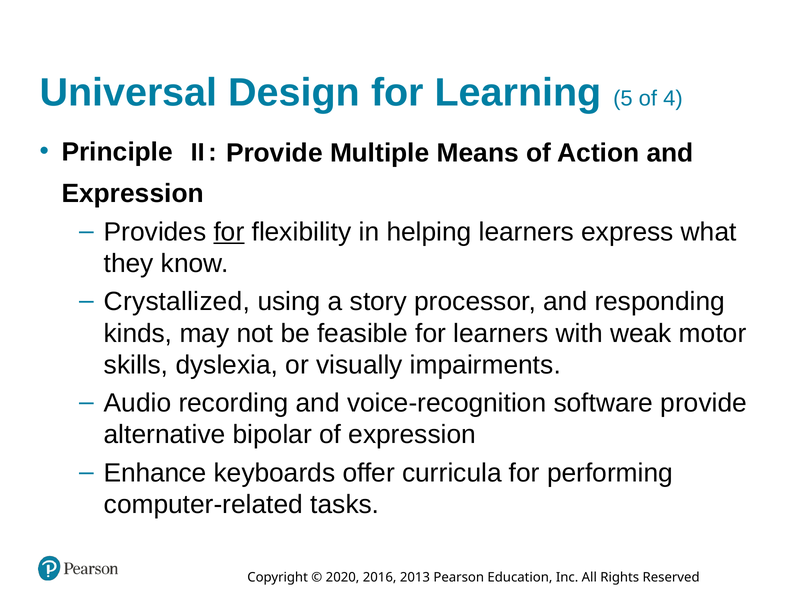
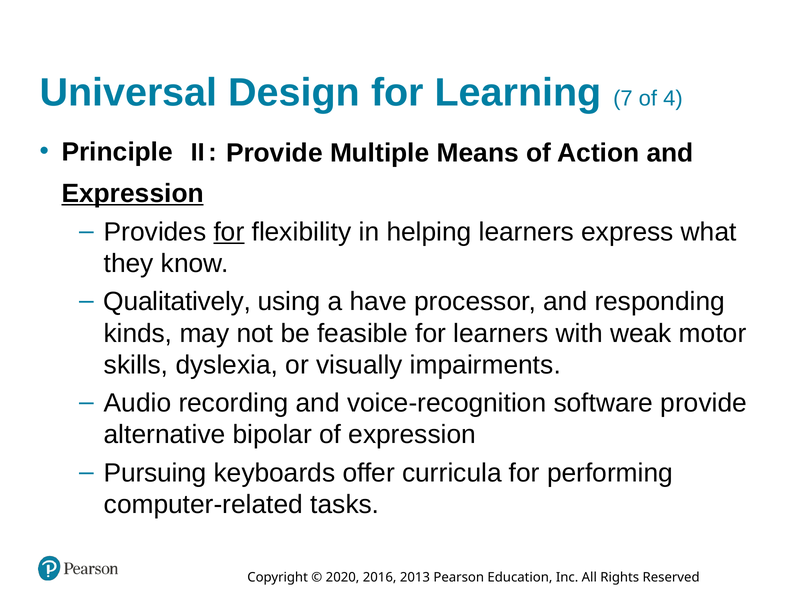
5: 5 -> 7
Expression at (133, 194) underline: none -> present
Crystallized: Crystallized -> Qualitatively
story: story -> have
Enhance: Enhance -> Pursuing
